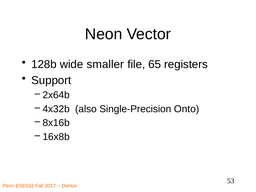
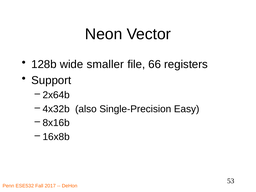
65: 65 -> 66
Onto: Onto -> Easy
